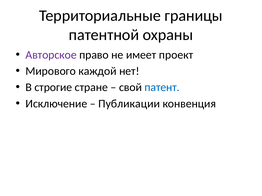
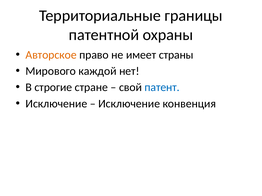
Авторское colour: purple -> orange
проект: проект -> страны
Публикации at (129, 104): Публикации -> Исключение
